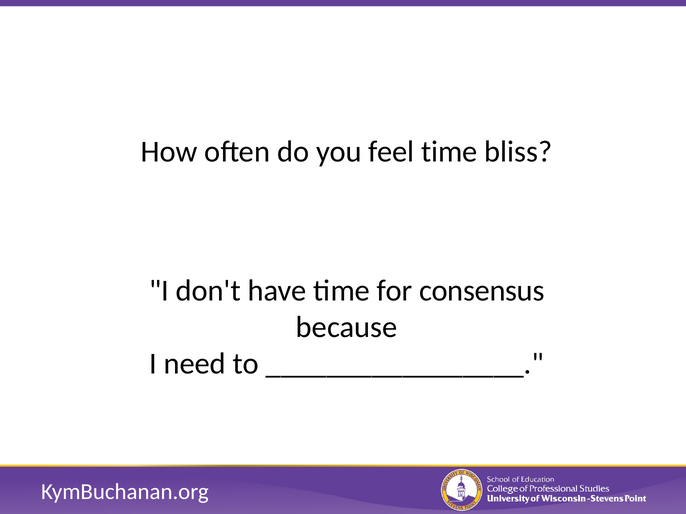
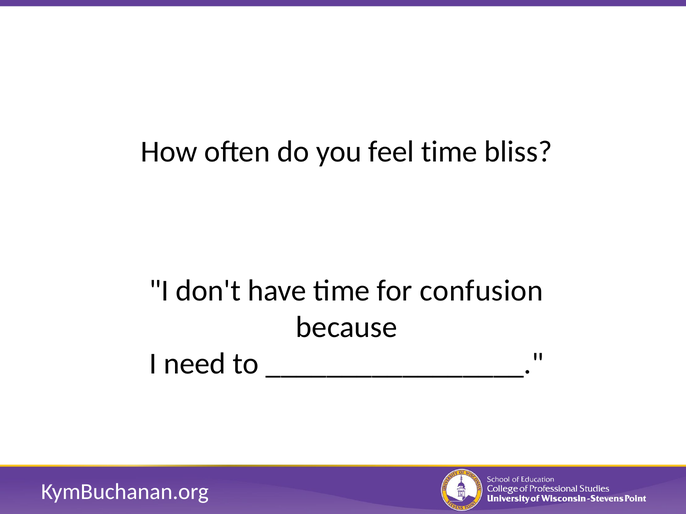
consensus: consensus -> confusion
